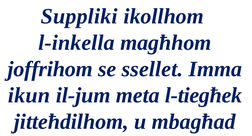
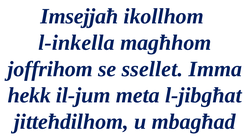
Suppliki: Suppliki -> Imsejjaħ
ikun: ikun -> hekk
l-tiegħek: l-tiegħek -> l-jibgħat
